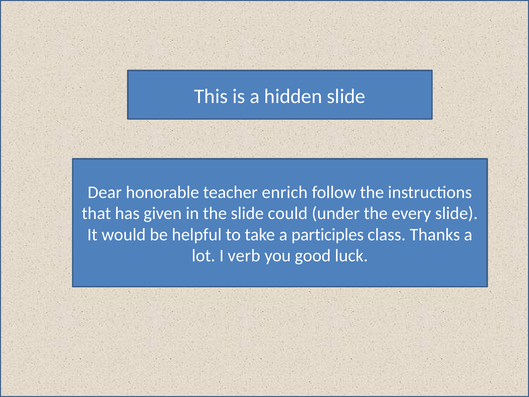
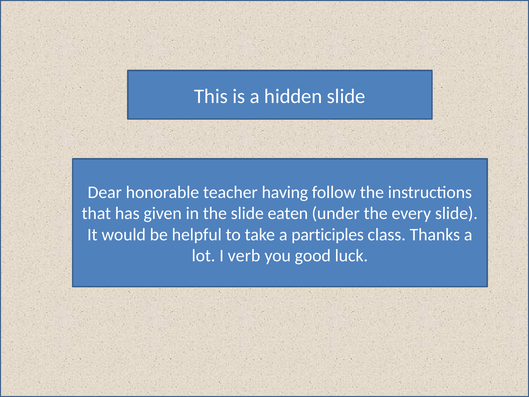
enrich: enrich -> having
could: could -> eaten
